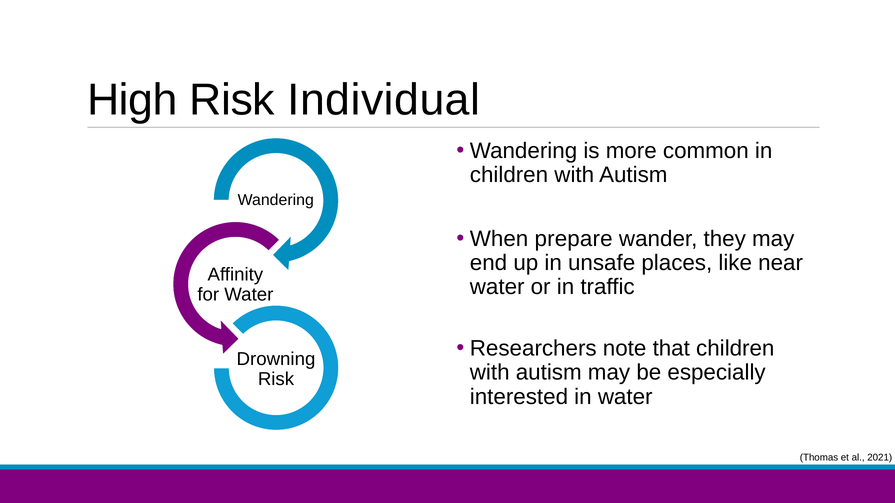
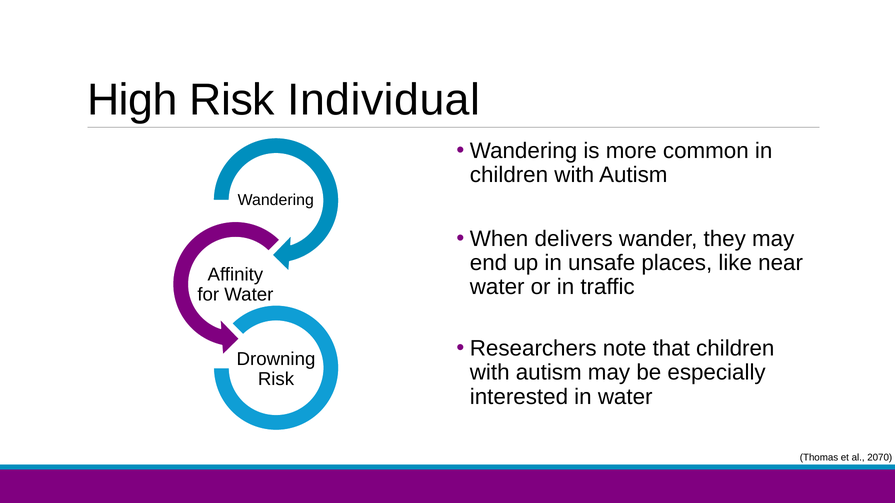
prepare: prepare -> delivers
2021: 2021 -> 2070
